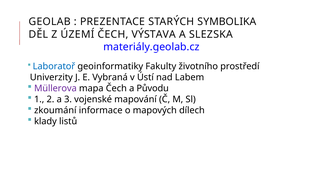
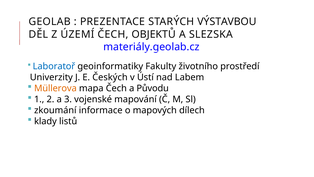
SYMBOLIKA: SYMBOLIKA -> VÝSTAVBOU
VÝSTAVA: VÝSTAVA -> OBJEKTŮ
Vybraná: Vybraná -> Českých
Müllerova colour: purple -> orange
